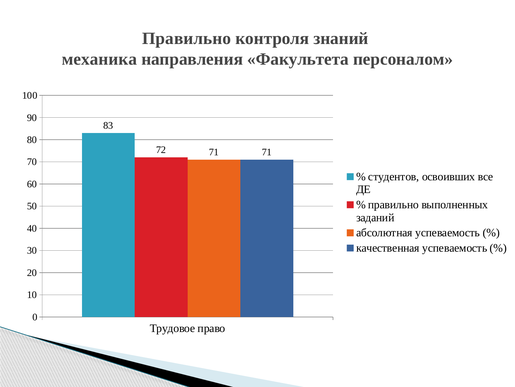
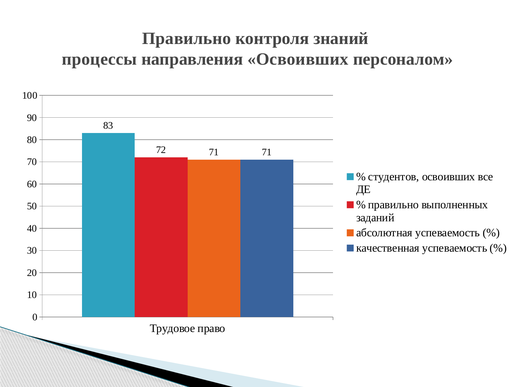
механика: механика -> процессы
направления Факультета: Факультета -> Освоивших
